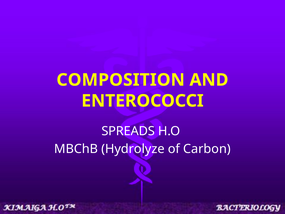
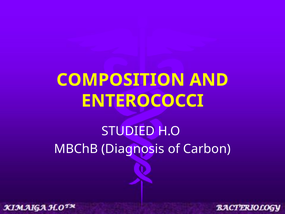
SPREADS: SPREADS -> STUDIED
Hydrolyze: Hydrolyze -> Diagnosis
